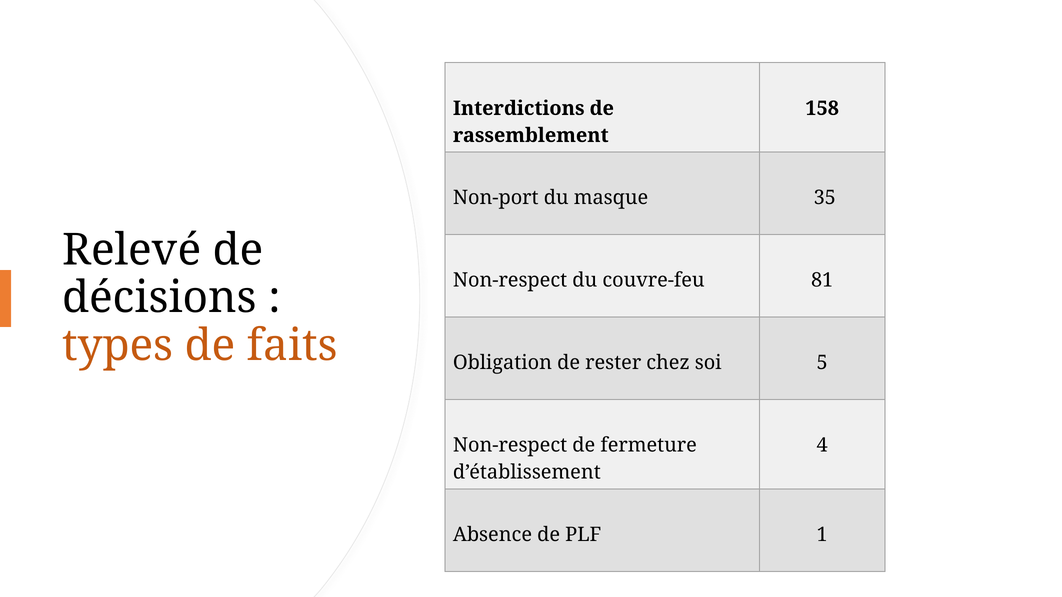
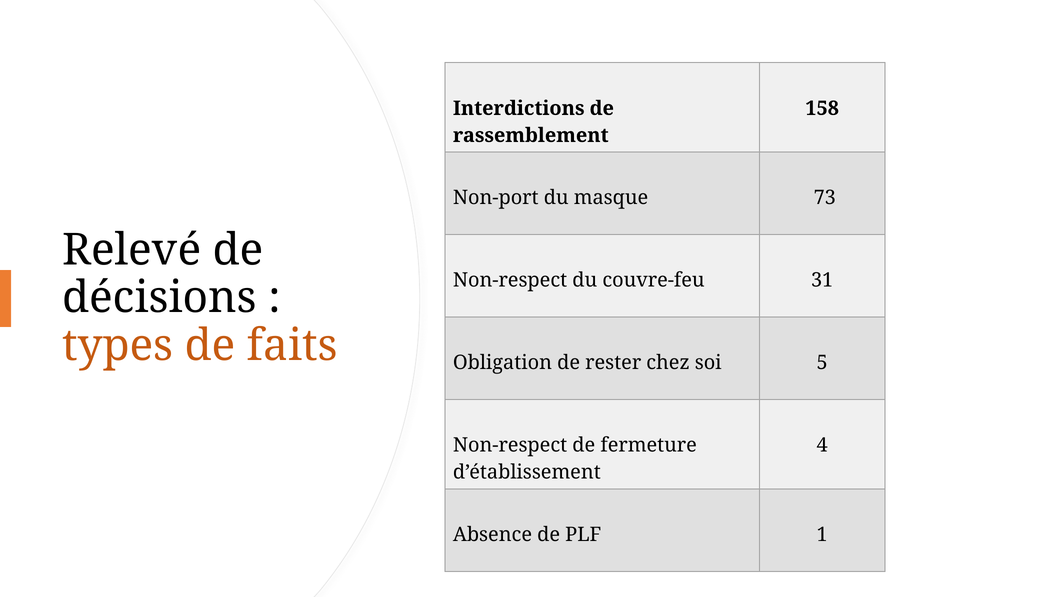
35: 35 -> 73
81: 81 -> 31
